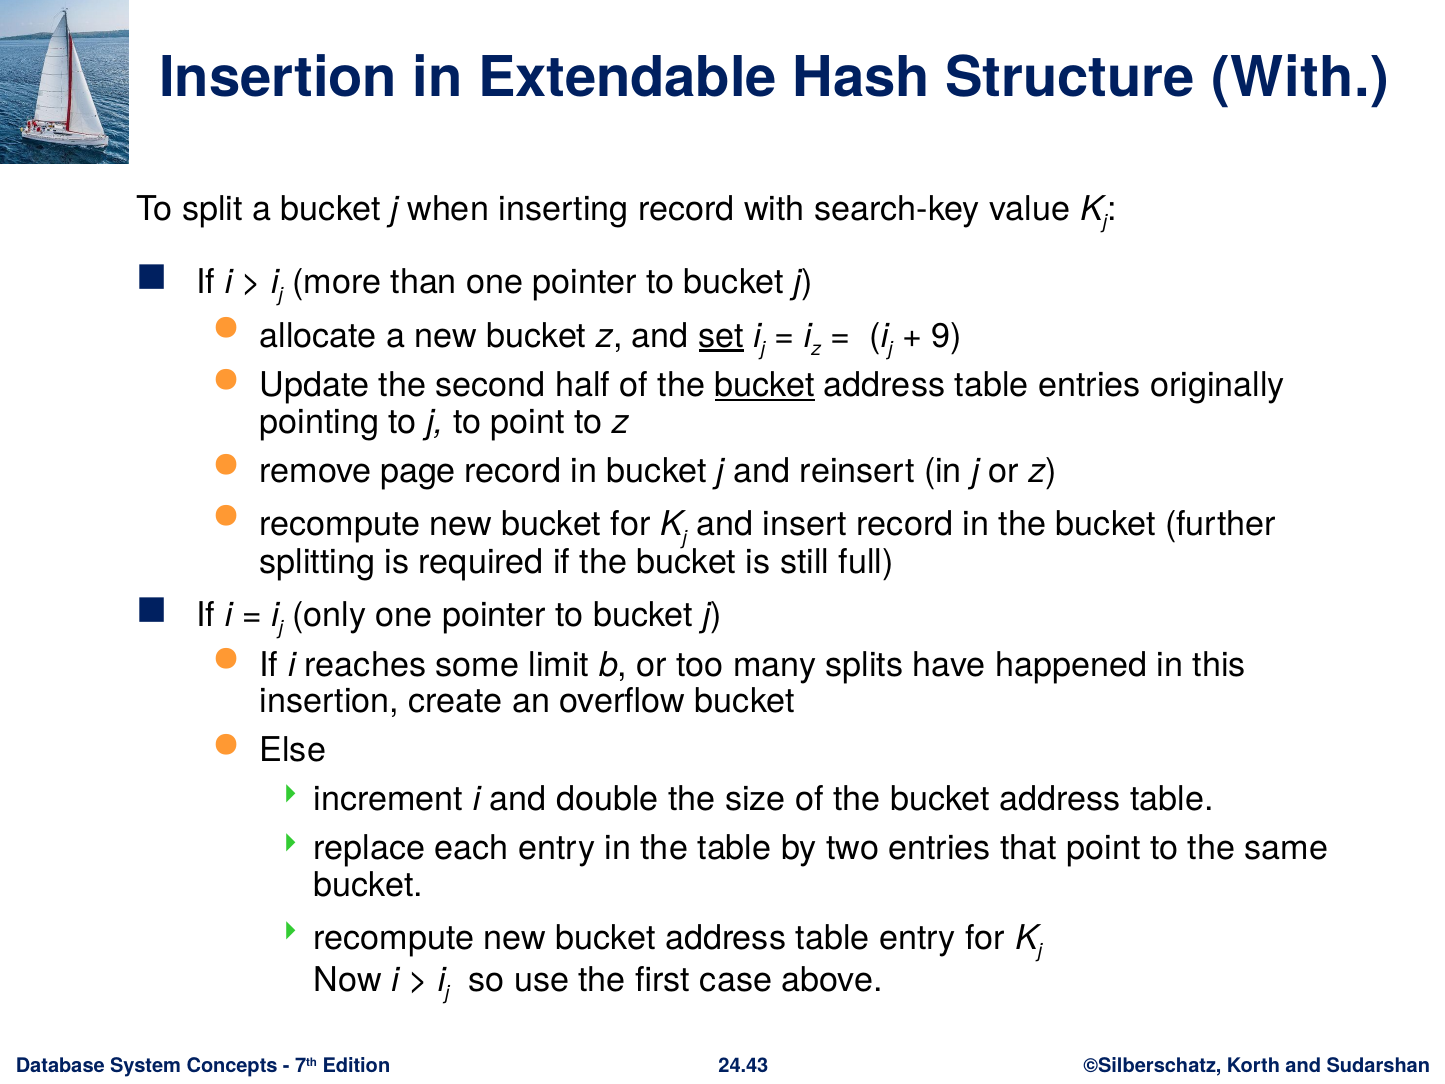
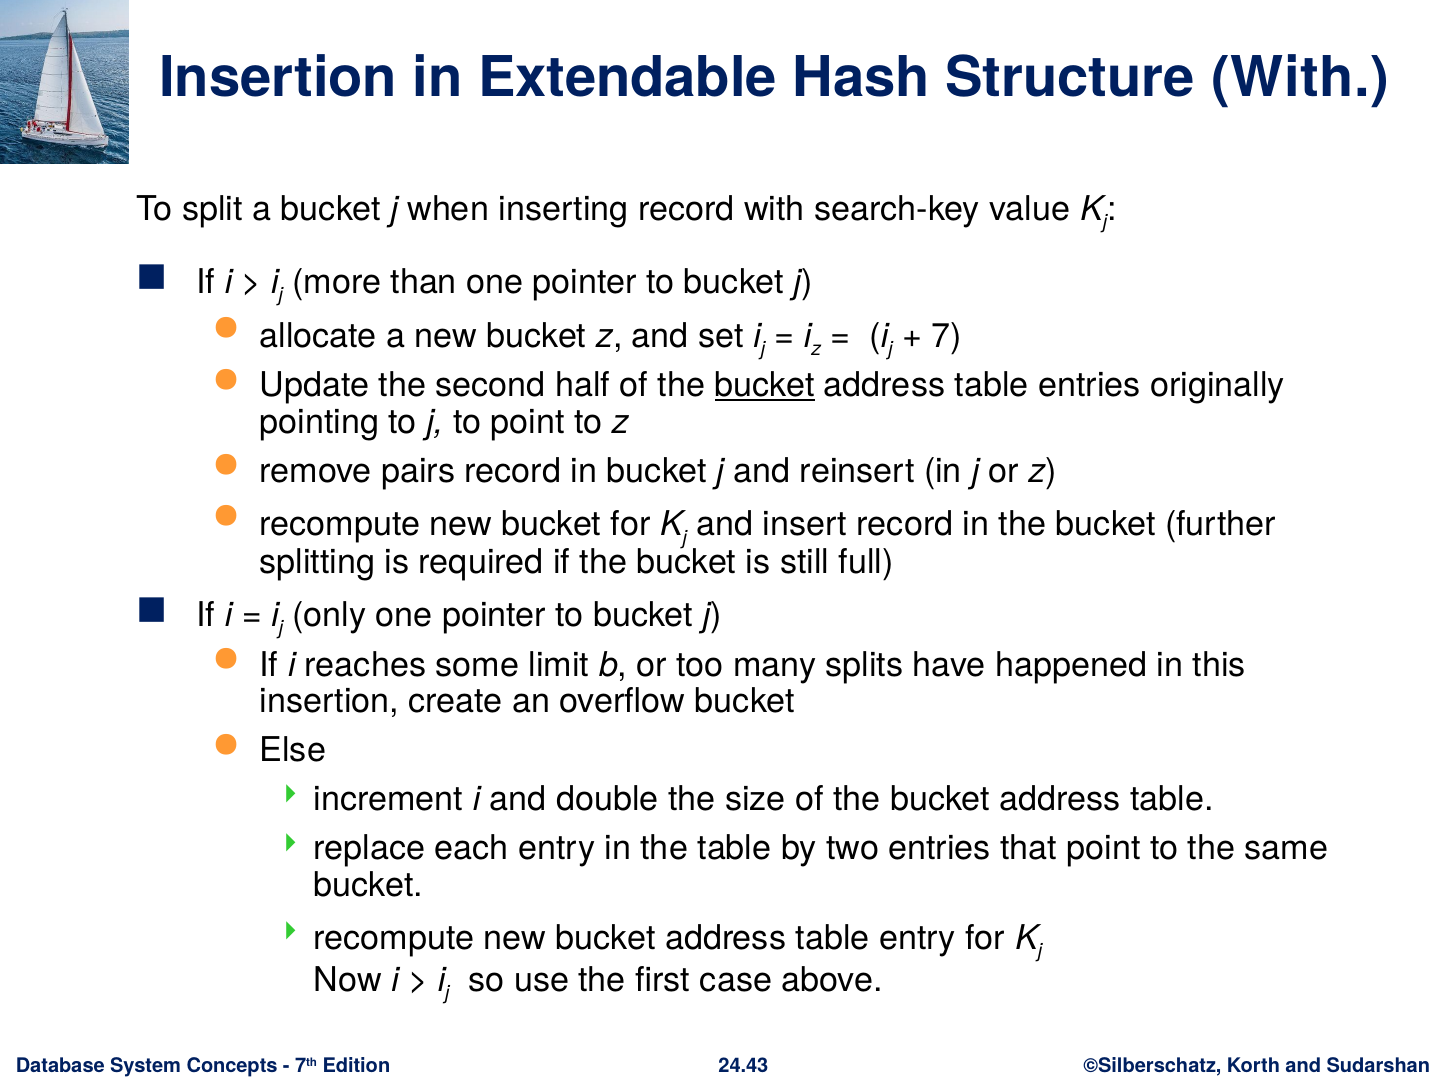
set underline: present -> none
9: 9 -> 7
page: page -> pairs
